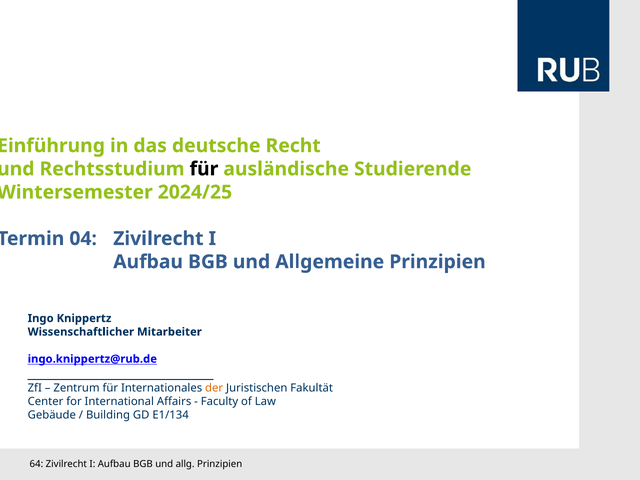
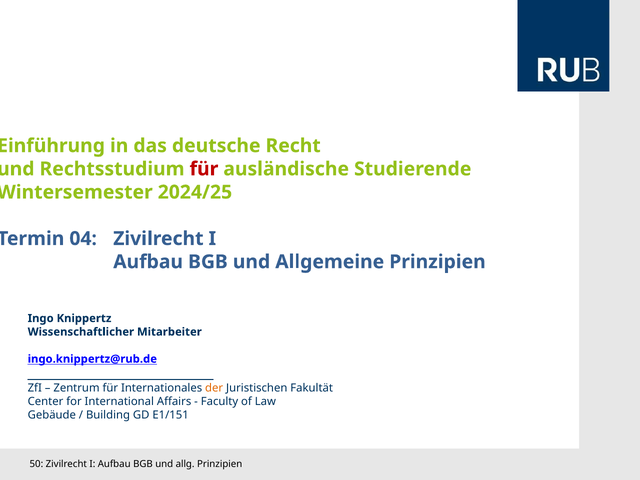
für at (204, 169) colour: black -> red
E1/134: E1/134 -> E1/151
64: 64 -> 50
